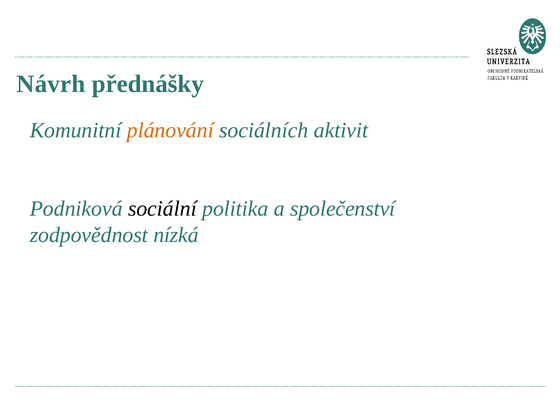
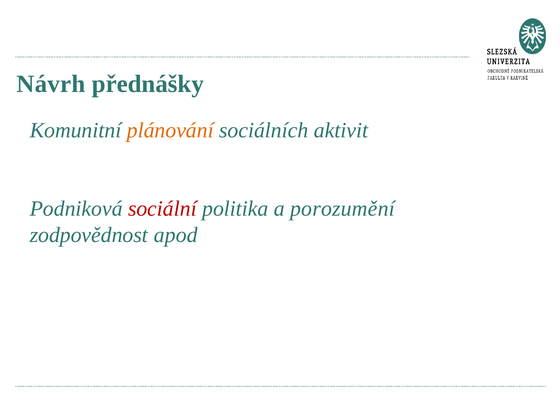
sociální colour: black -> red
společenství: společenství -> porozumění
nízká: nízká -> apod
